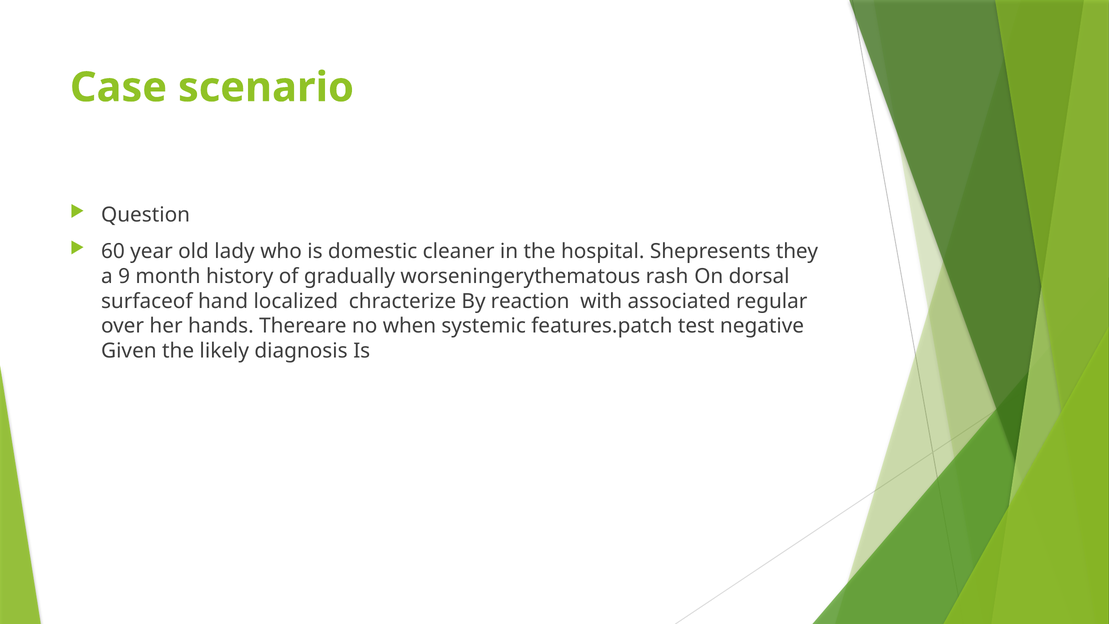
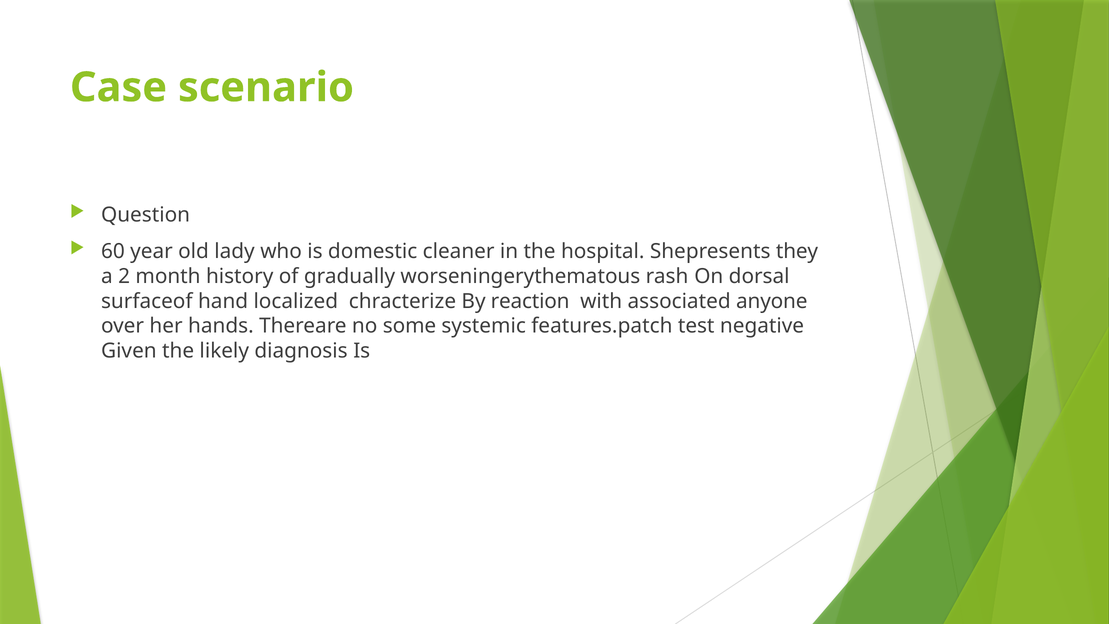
9: 9 -> 2
regular: regular -> anyone
when: when -> some
